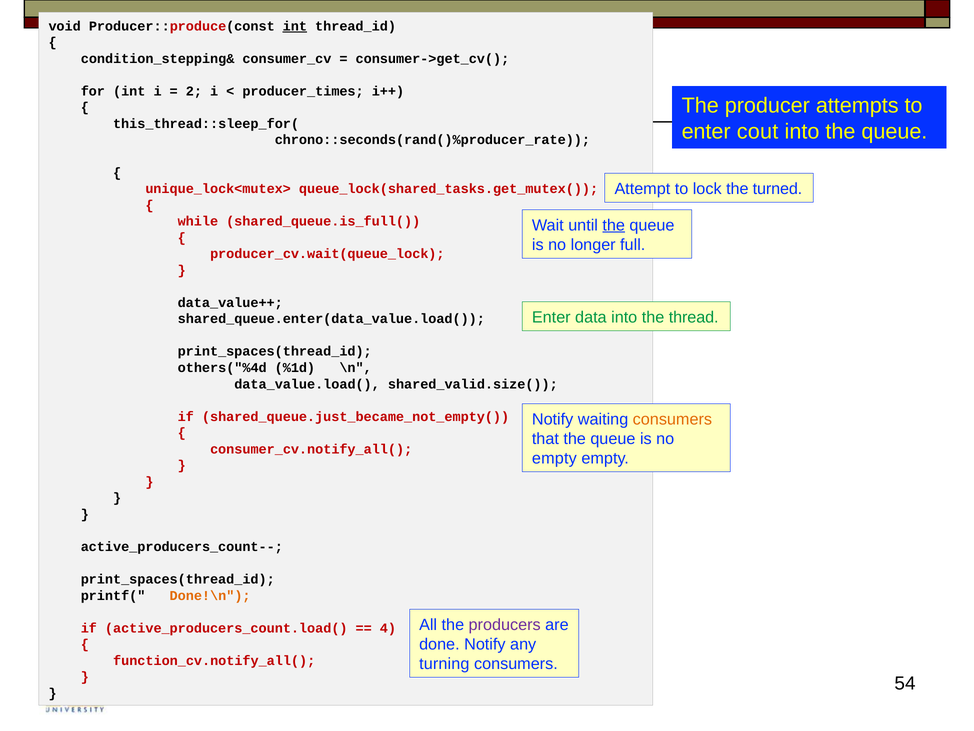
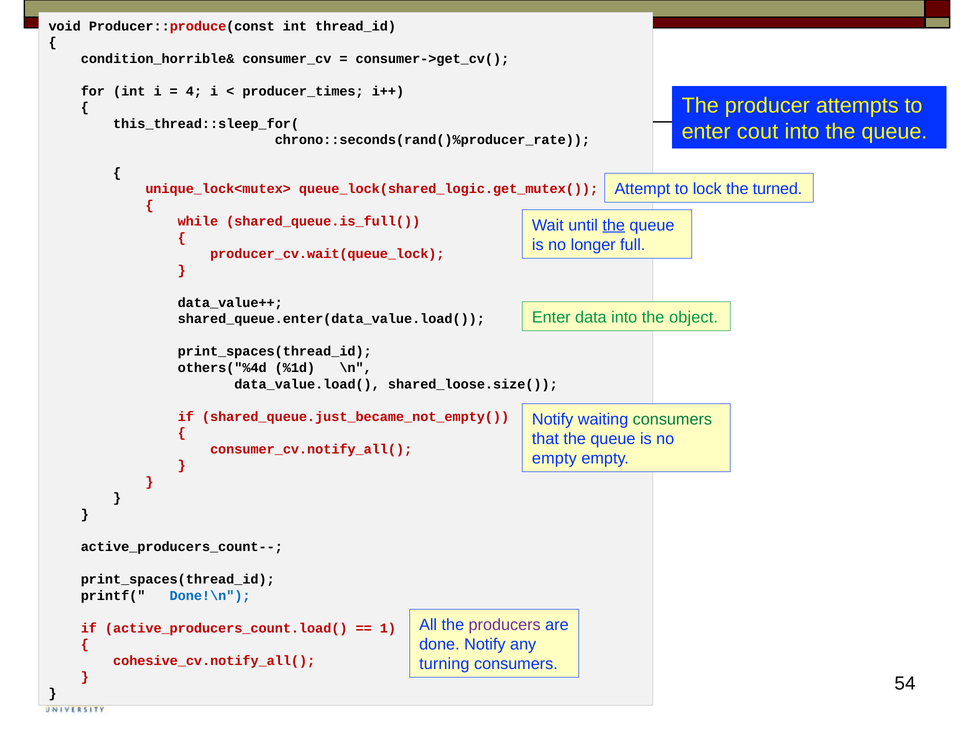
int at (295, 26) underline: present -> none
condition_stepping&: condition_stepping& -> condition_horrible&
2: 2 -> 4
queue_lock(shared_tasks.get_mutex(: queue_lock(shared_tasks.get_mutex( -> queue_lock(shared_logic.get_mutex(
thread: thread -> object
shared_valid.size(: shared_valid.size( -> shared_loose.size(
consumers at (672, 419) colour: orange -> green
Done!\n colour: orange -> blue
4: 4 -> 1
function_cv.notify_all(: function_cv.notify_all( -> cohesive_cv.notify_all(
